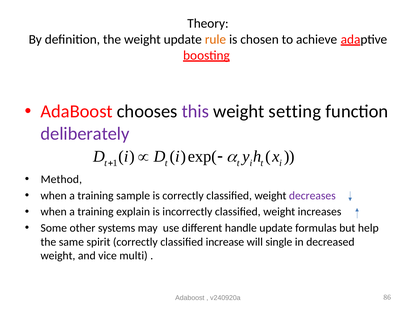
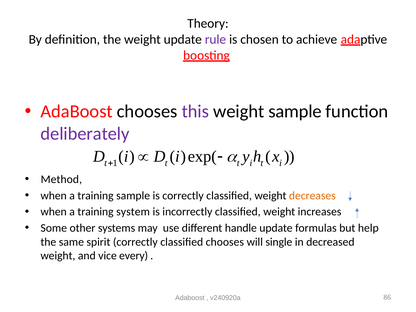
rule colour: orange -> purple
weight setting: setting -> sample
decreases colour: purple -> orange
explain: explain -> system
classified increase: increase -> chooses
multi: multi -> every
